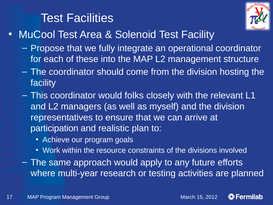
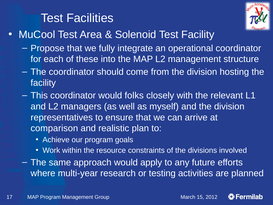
participation: participation -> comparison
